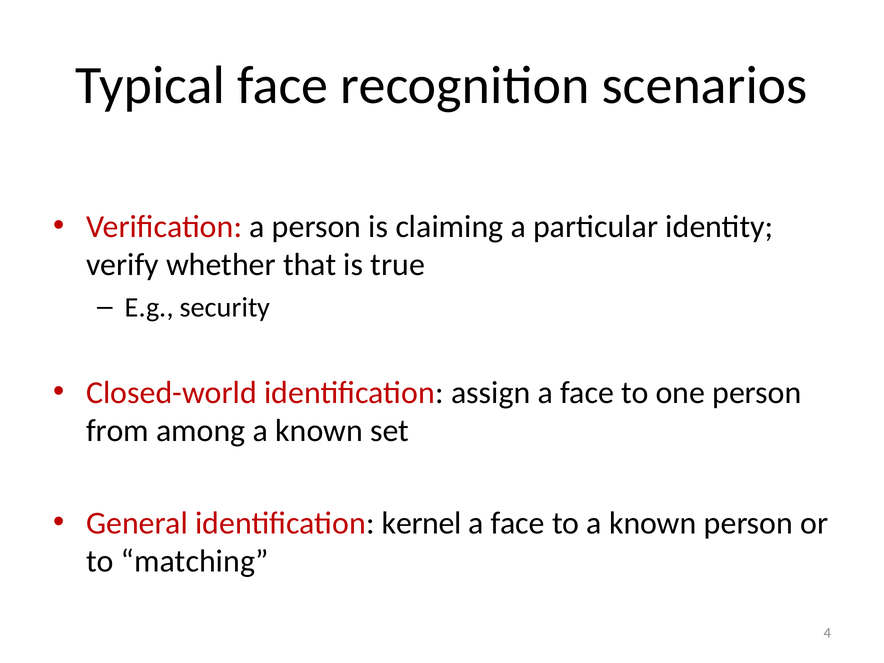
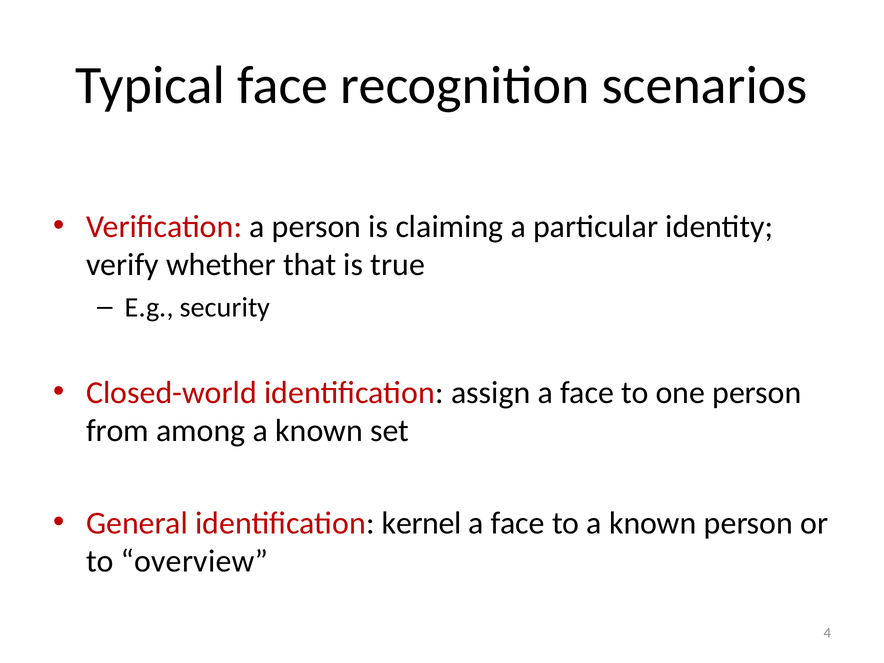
matching: matching -> overview
